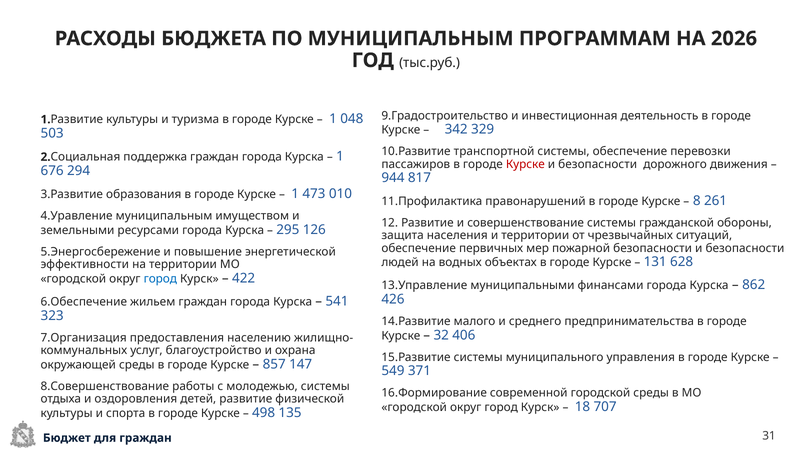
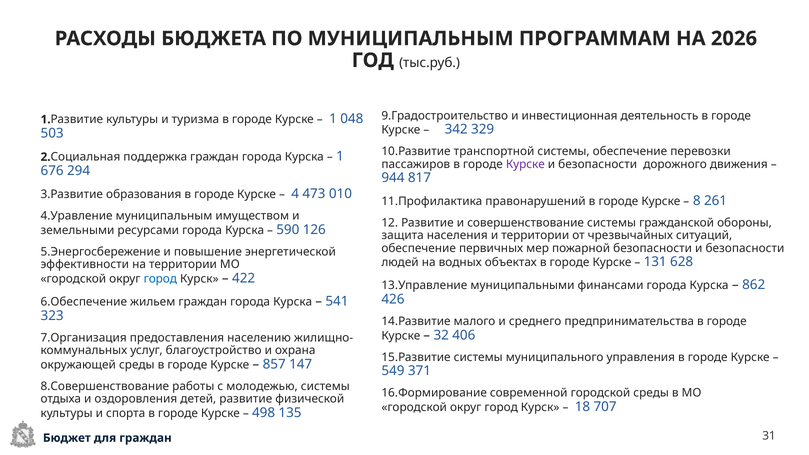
Курске at (525, 164) colour: red -> purple
1 at (295, 194): 1 -> 4
295: 295 -> 590
